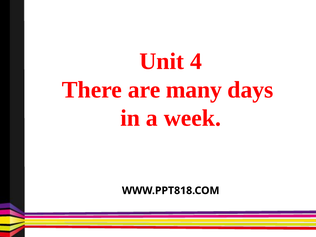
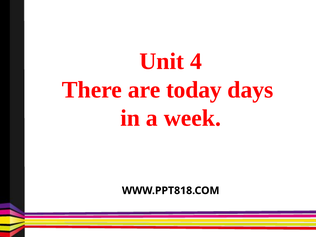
many: many -> today
